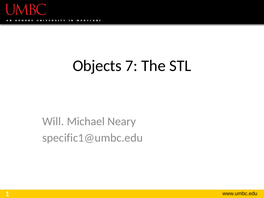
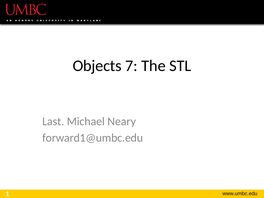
Will: Will -> Last
specific1@umbc.edu: specific1@umbc.edu -> forward1@umbc.edu
